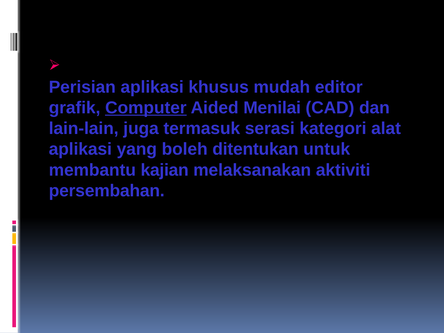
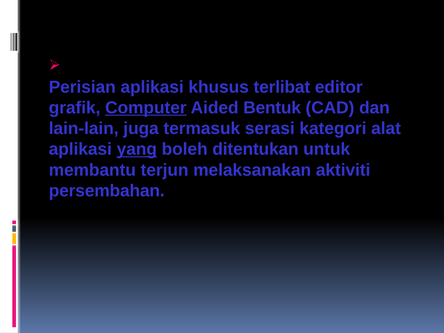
mudah: mudah -> terlibat
Menilai: Menilai -> Bentuk
yang underline: none -> present
kajian: kajian -> terjun
